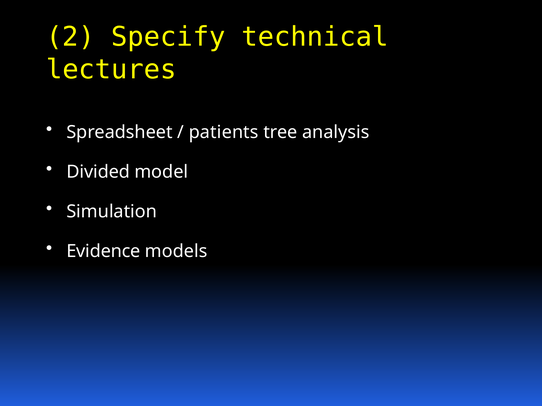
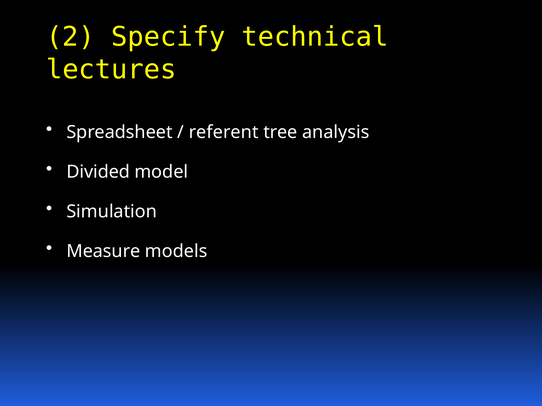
patients: patients -> referent
Evidence: Evidence -> Measure
